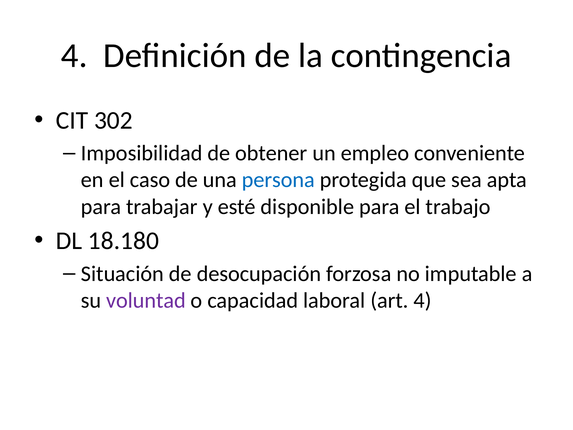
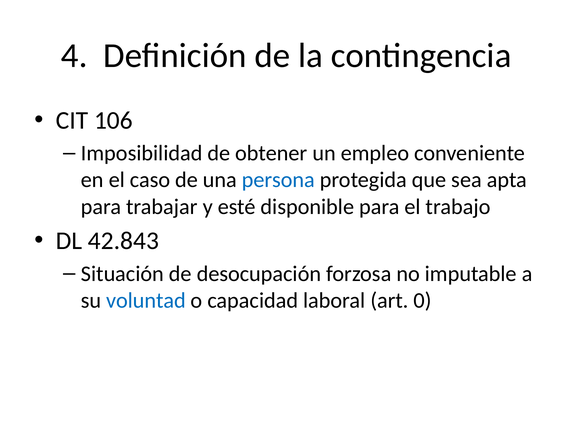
302: 302 -> 106
18.180: 18.180 -> 42.843
voluntad colour: purple -> blue
art 4: 4 -> 0
